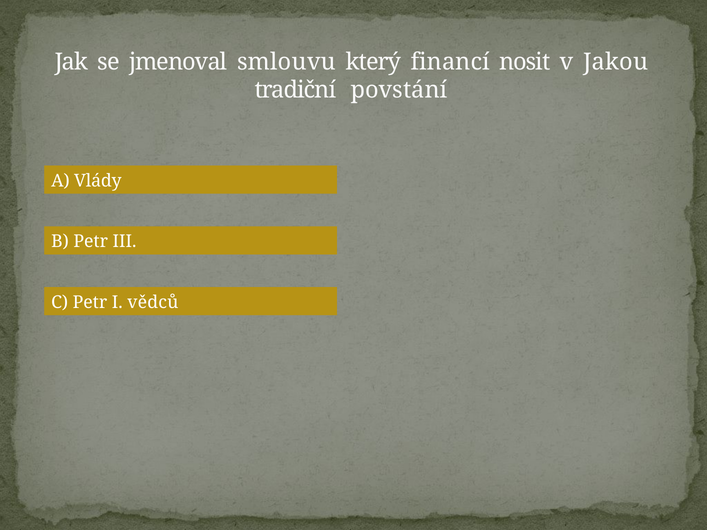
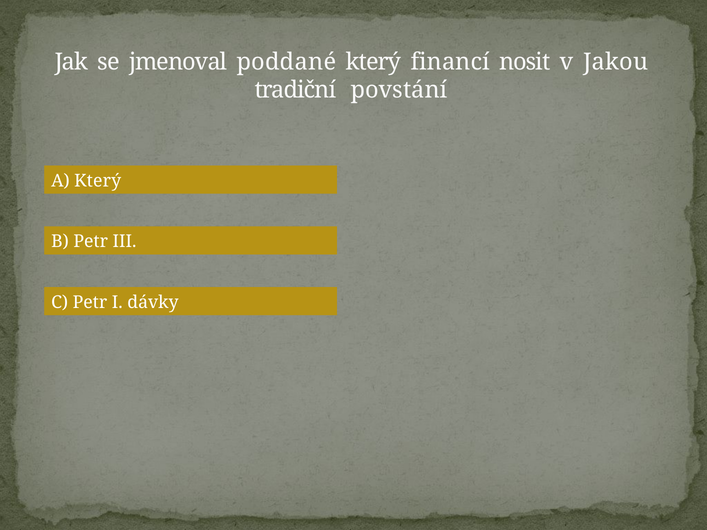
smlouvu: smlouvu -> poddané
A Vlády: Vlády -> Který
vědců: vědců -> dávky
